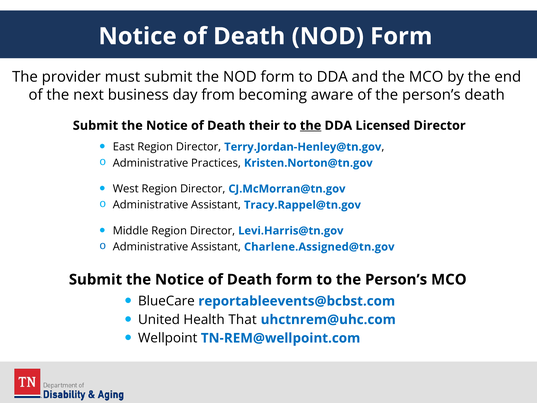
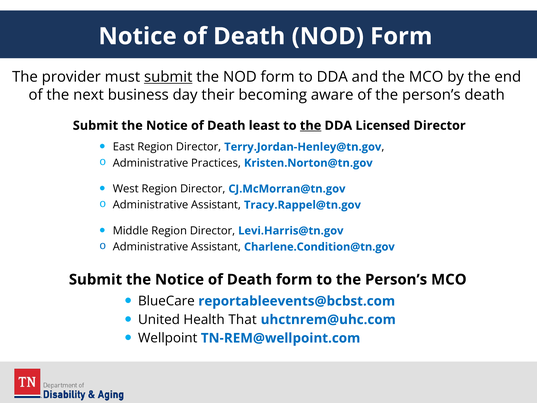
submit at (168, 77) underline: none -> present
from: from -> their
their: their -> least
Charlene.Assigned@tn.gov: Charlene.Assigned@tn.gov -> Charlene.Condition@tn.gov
